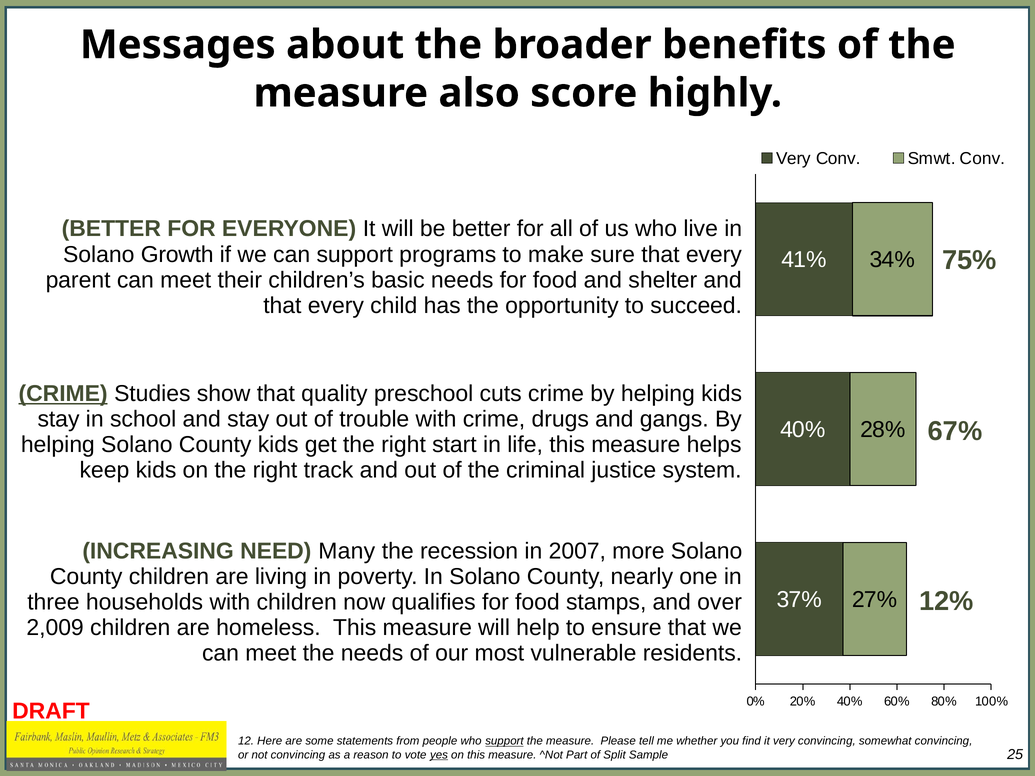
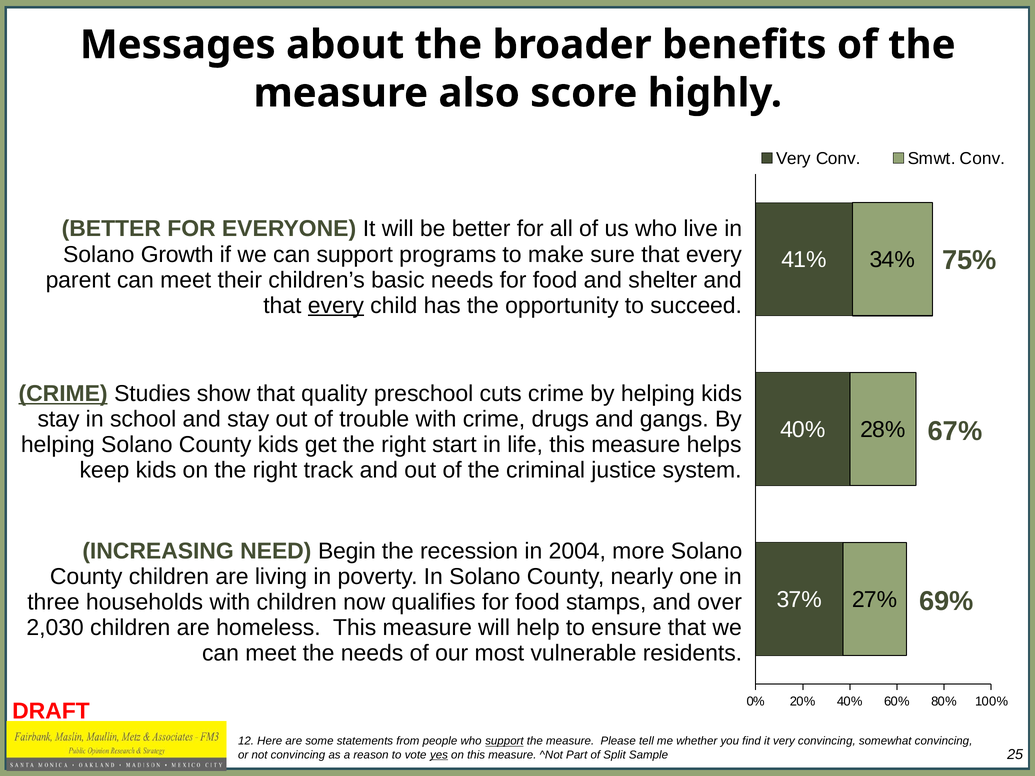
every at (336, 306) underline: none -> present
Many: Many -> Begin
2007: 2007 -> 2004
12%: 12% -> 69%
2,009: 2,009 -> 2,030
